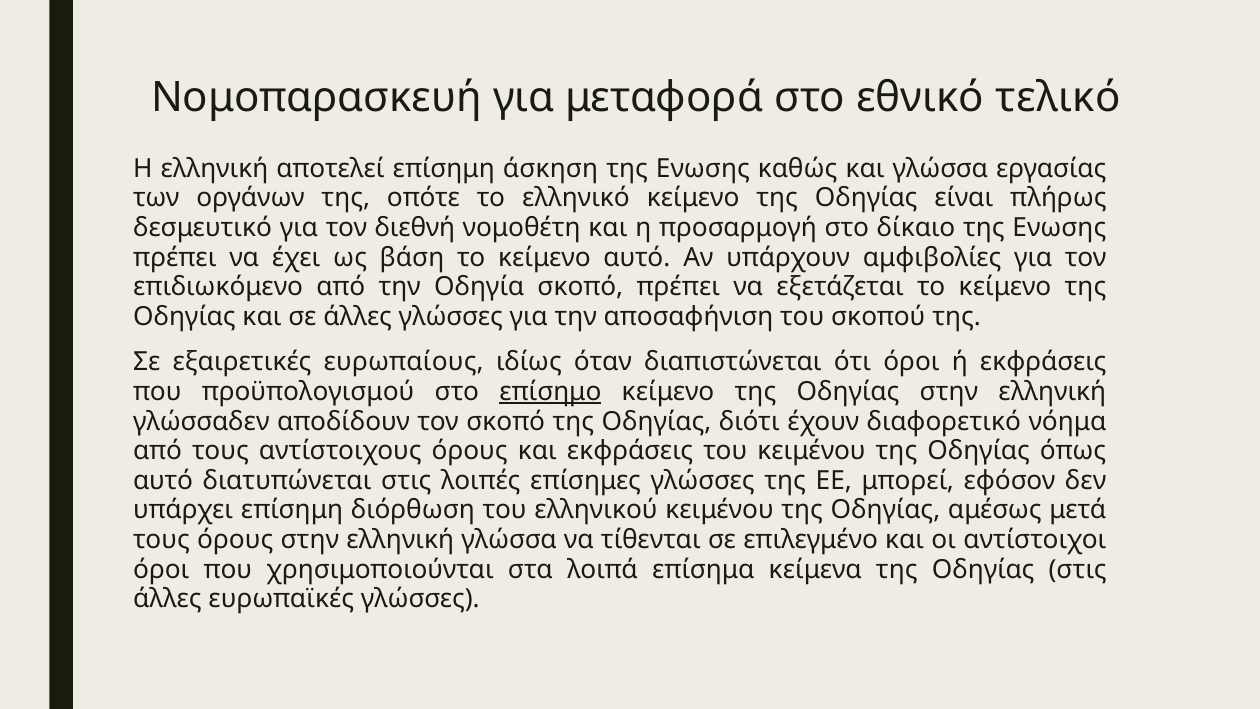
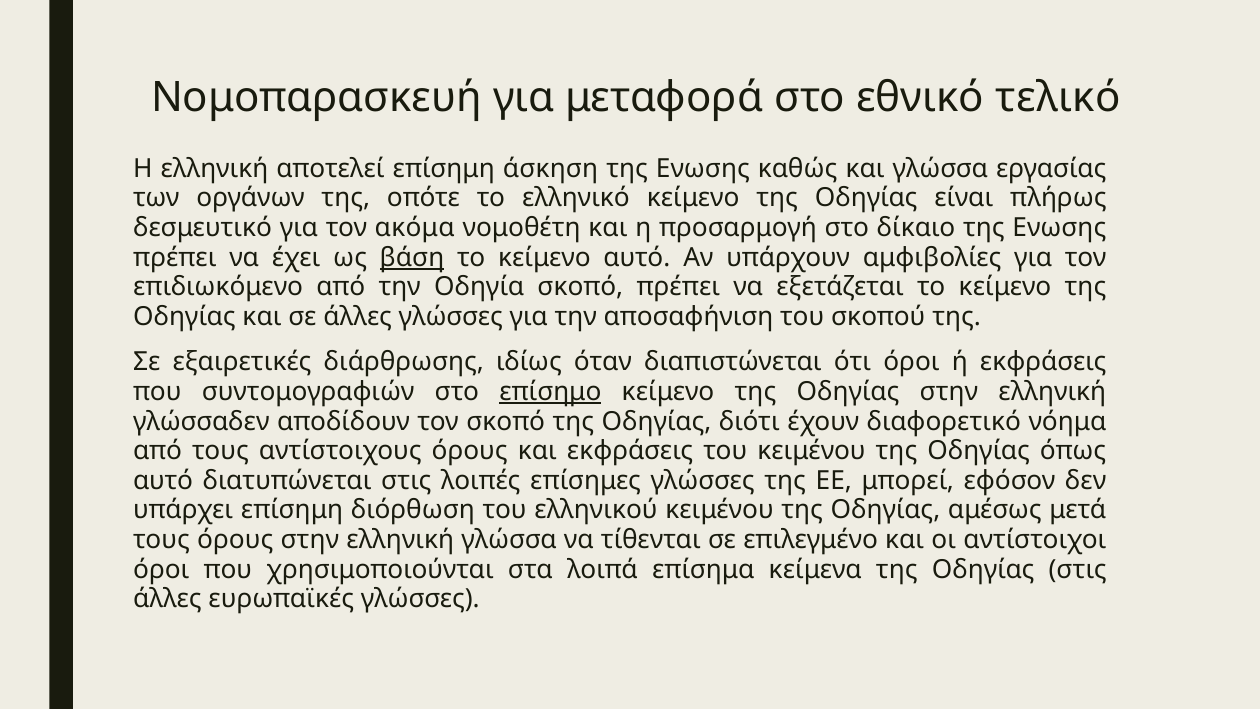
διεθνή: διεθνή -> ακόμα
βάση underline: none -> present
ευρωπαίους: ευρωπαίους -> διάρθρωσης
προϋπολογισμού: προϋπολογισμού -> συντομογραφιών
